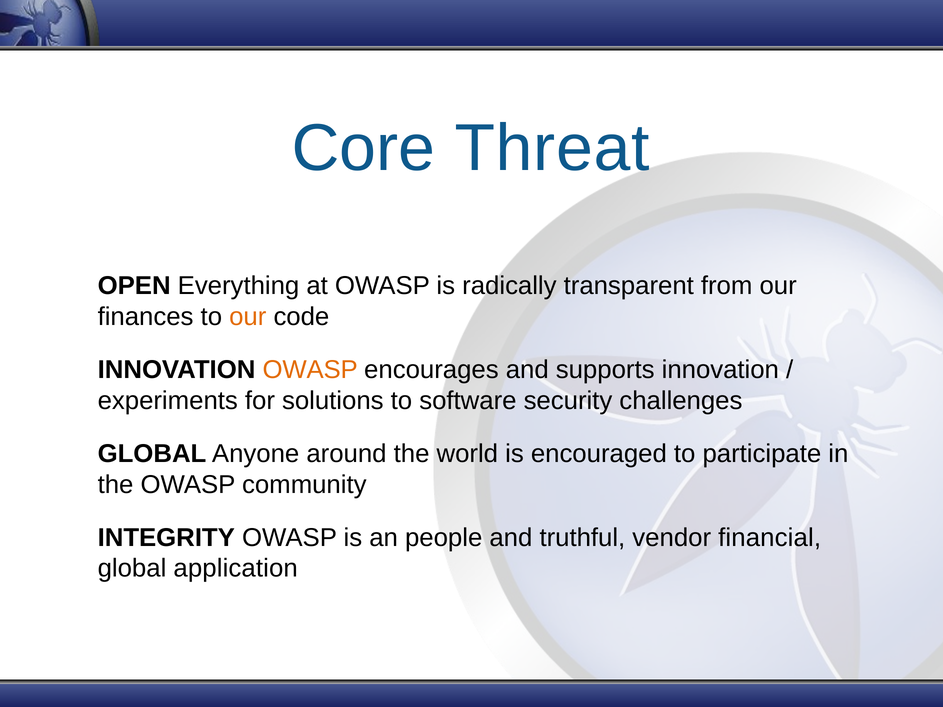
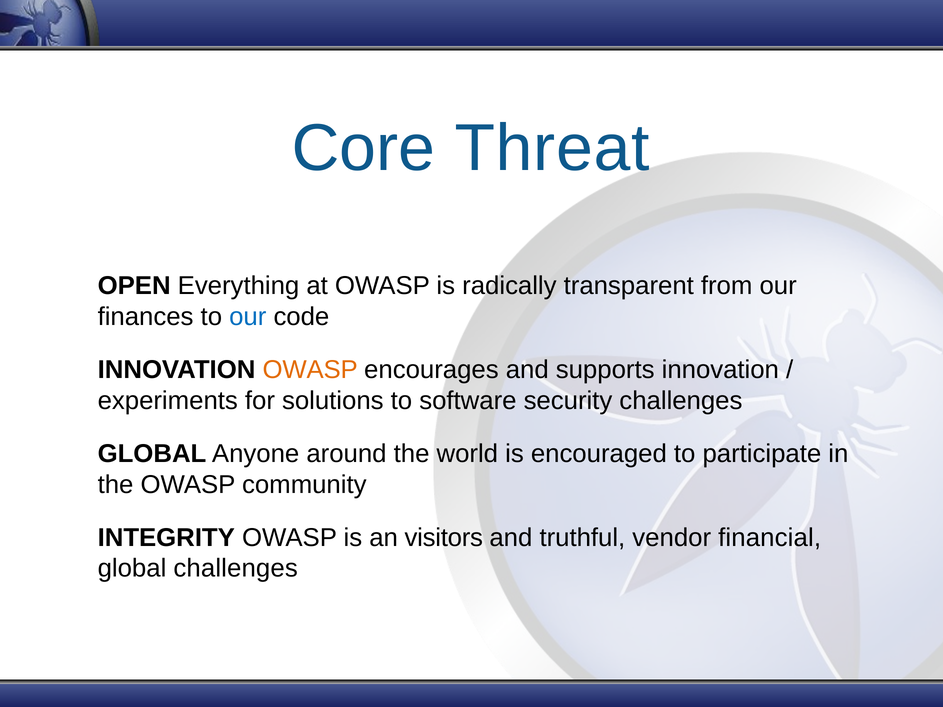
our at (248, 317) colour: orange -> blue
people: people -> visitors
global application: application -> challenges
